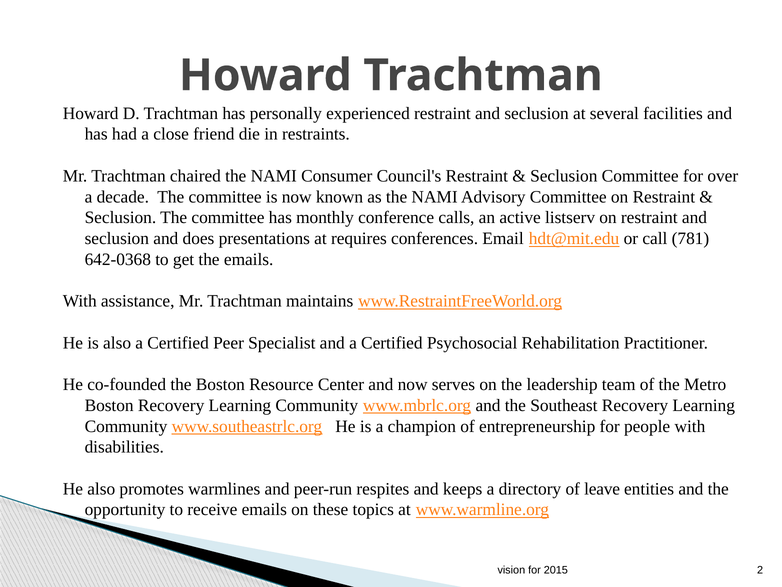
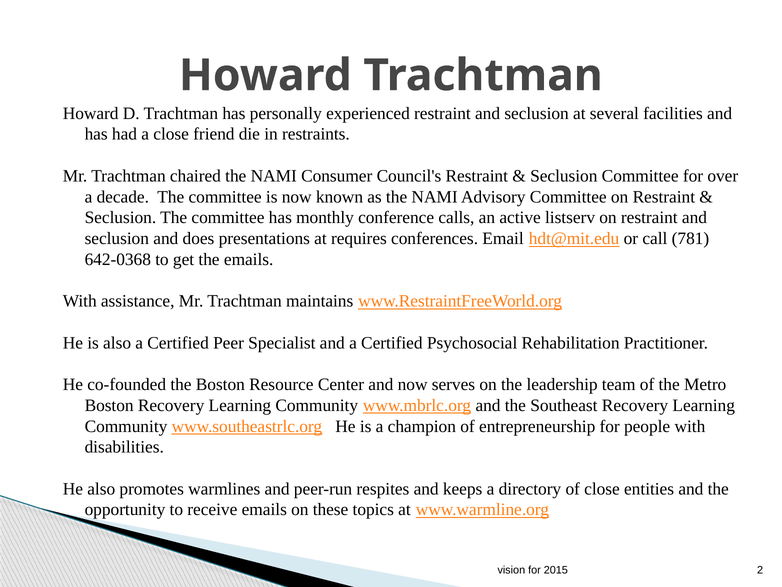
of leave: leave -> close
